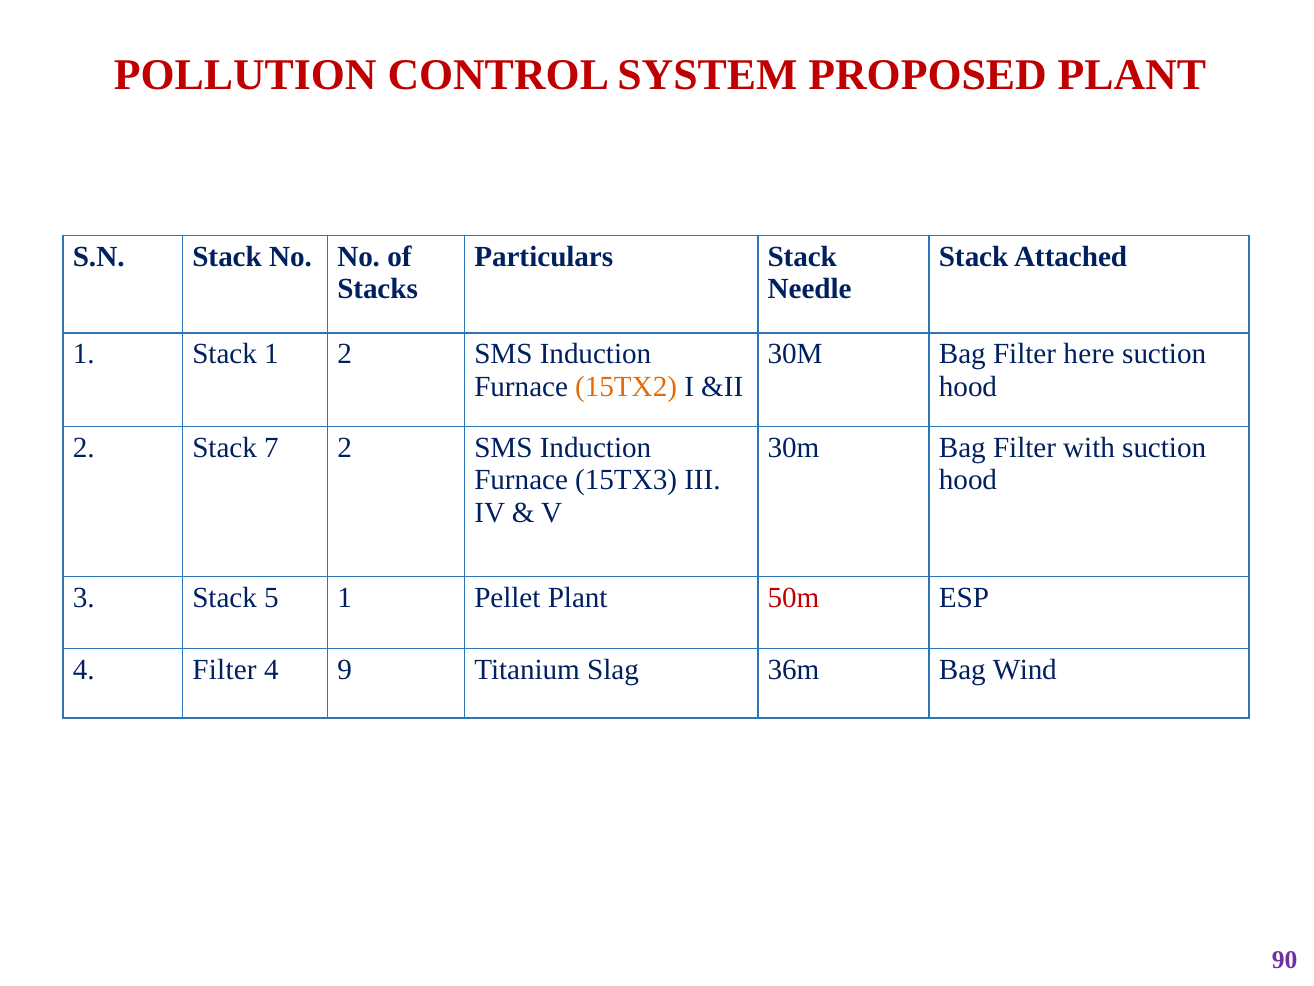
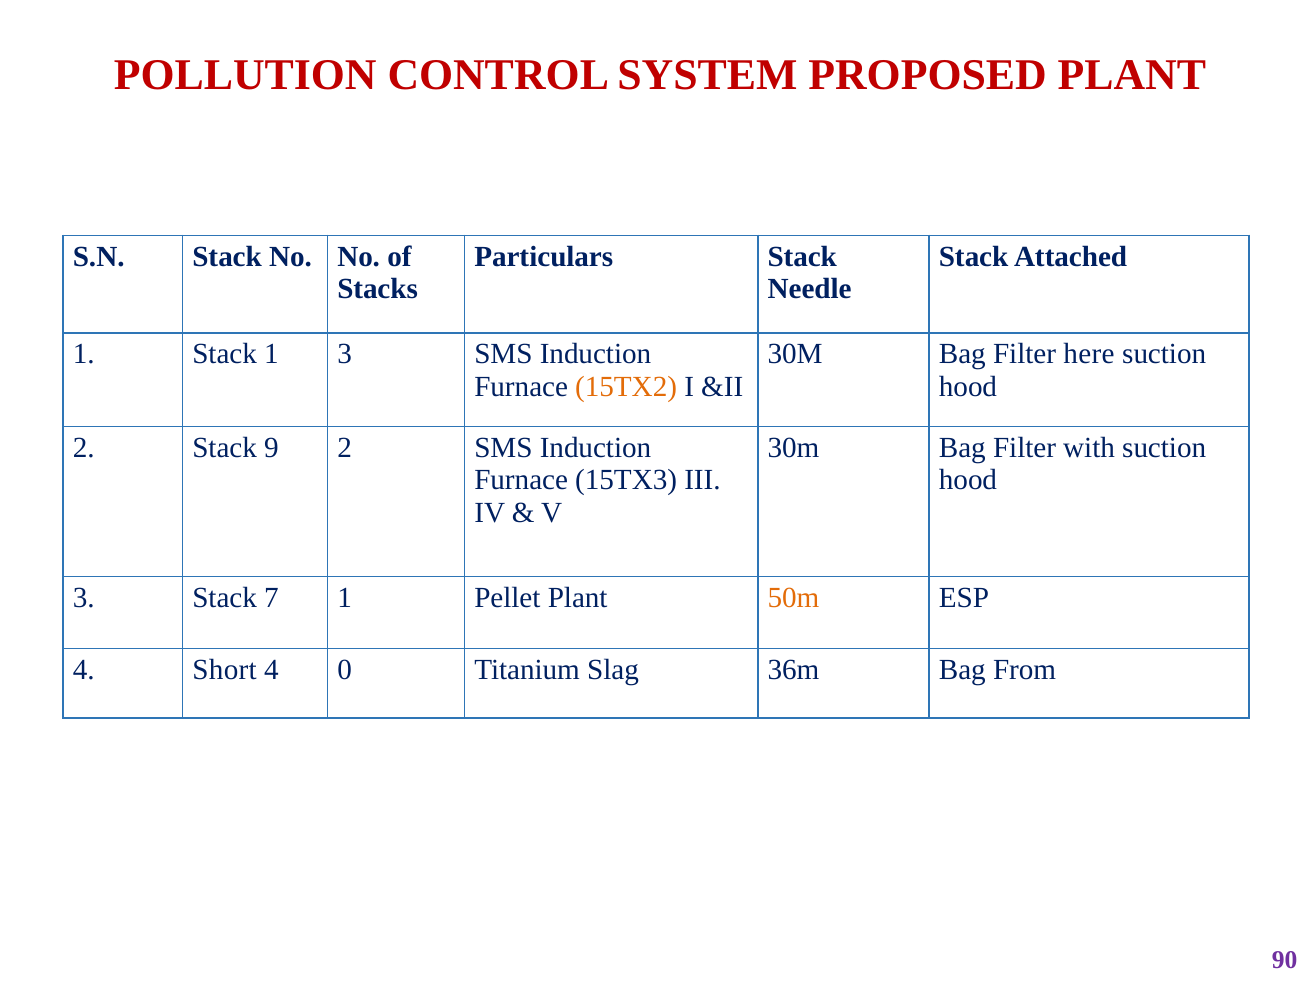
1 2: 2 -> 3
7: 7 -> 9
5: 5 -> 7
50m colour: red -> orange
4 Filter: Filter -> Short
9: 9 -> 0
Wind: Wind -> From
